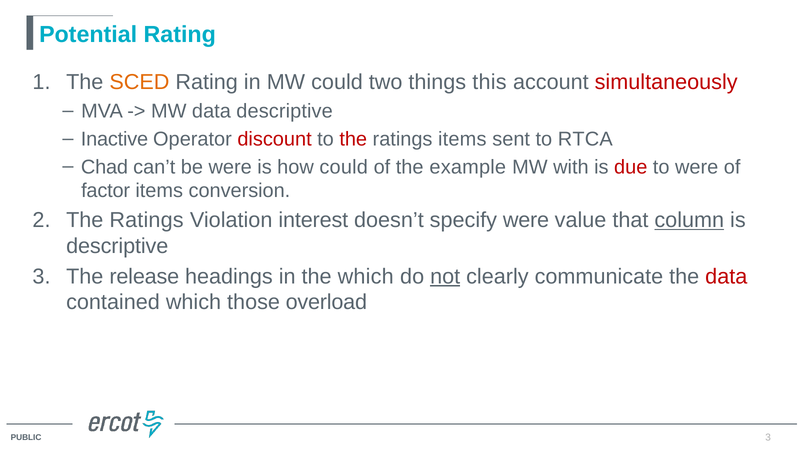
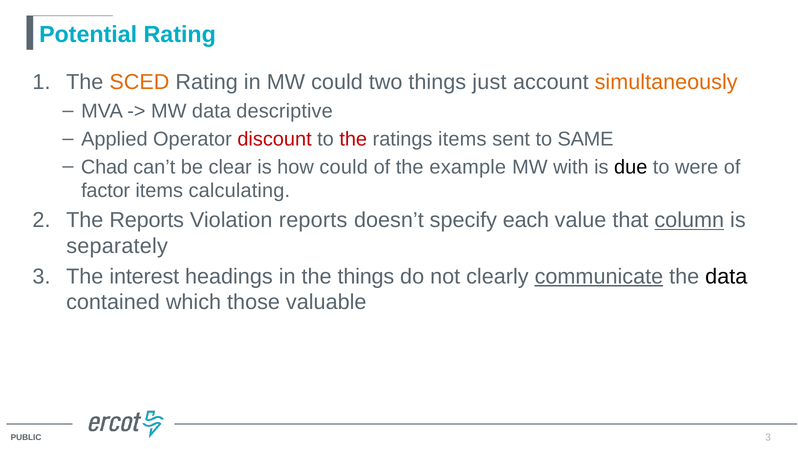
this: this -> just
simultaneously colour: red -> orange
Inactive: Inactive -> Applied
RTCA: RTCA -> SAME
be were: were -> clear
due colour: red -> black
conversion: conversion -> calculating
Ratings at (147, 220): Ratings -> Reports
Violation interest: interest -> reports
specify were: were -> each
descriptive at (117, 246): descriptive -> separately
release: release -> interest
the which: which -> things
not underline: present -> none
communicate underline: none -> present
data at (726, 276) colour: red -> black
overload: overload -> valuable
